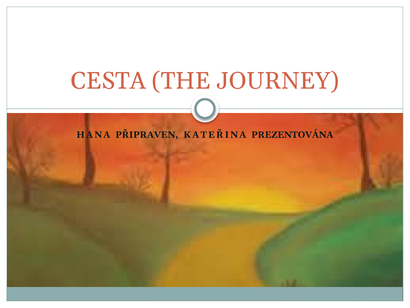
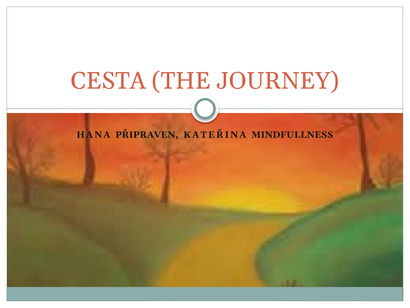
PREZENTOVÁNA: PREZENTOVÁNA -> MINDFULLNESS
